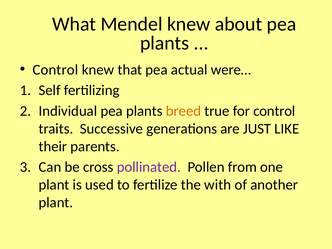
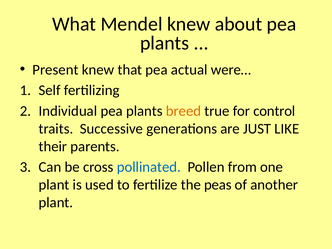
Control at (55, 70): Control -> Present
pollinated colour: purple -> blue
with: with -> peas
